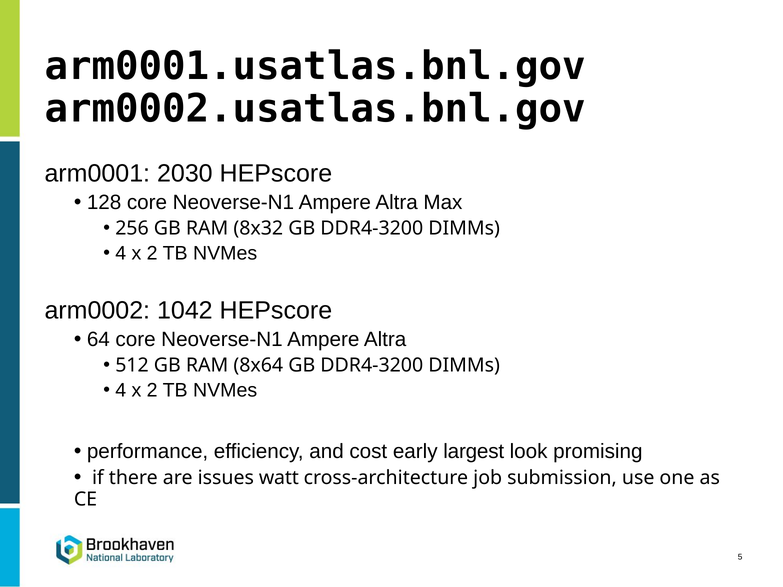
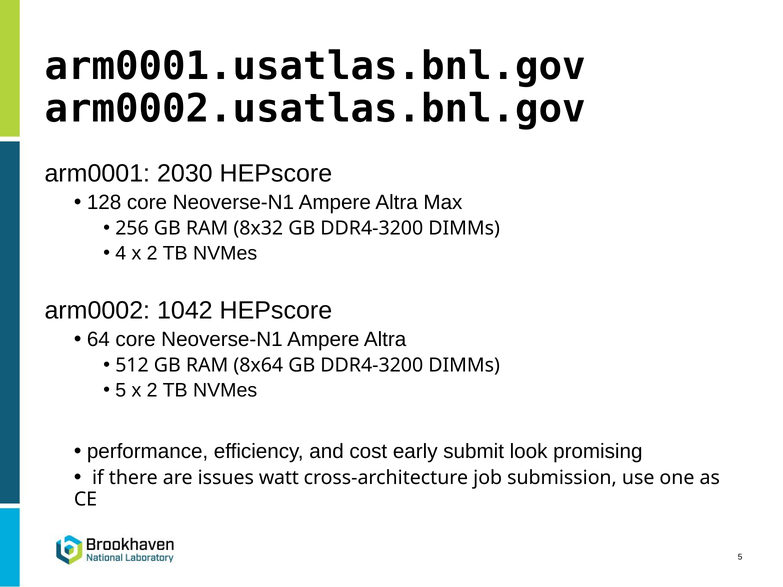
4 at (121, 391): 4 -> 5
largest: largest -> submit
